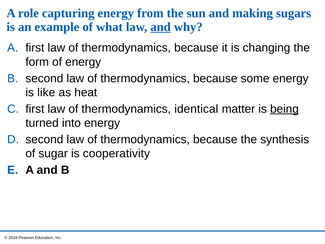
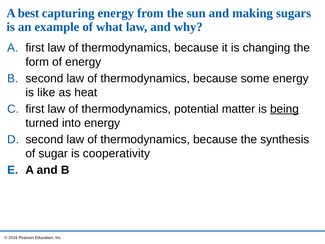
role: role -> best
and at (161, 27) underline: present -> none
identical: identical -> potential
